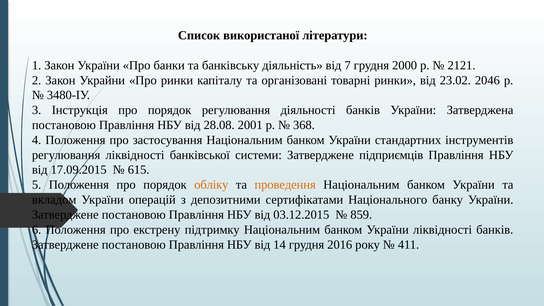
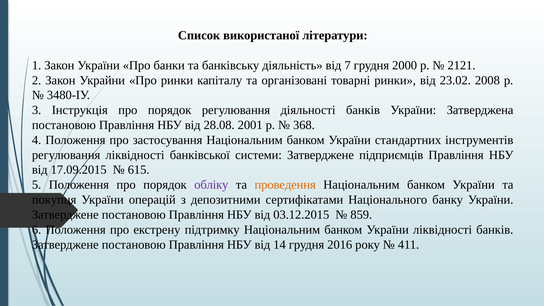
2046: 2046 -> 2008
обліку colour: orange -> purple
вкладом: вкладом -> покупця
